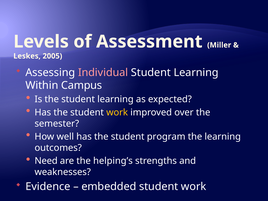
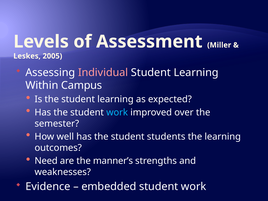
work at (117, 112) colour: yellow -> light blue
program: program -> students
helping’s: helping’s -> manner’s
